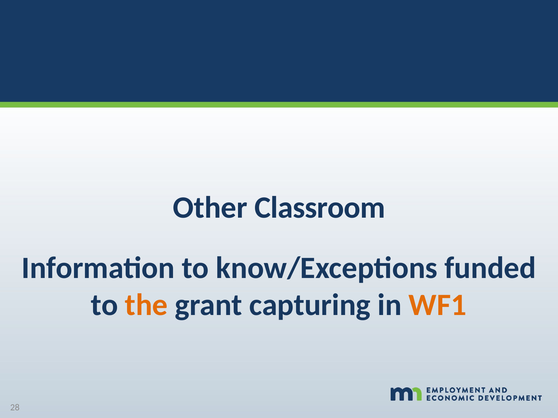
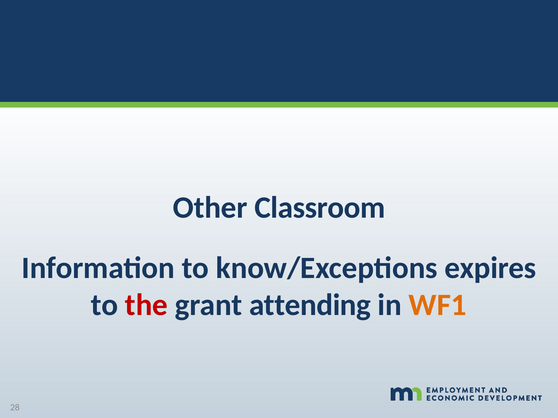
funded: funded -> expires
the colour: orange -> red
capturing: capturing -> attending
